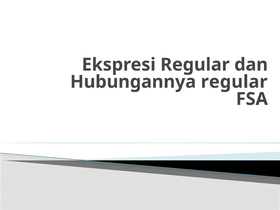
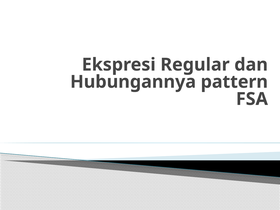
Hubungannya regular: regular -> pattern
